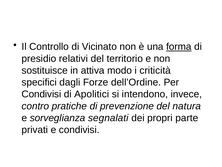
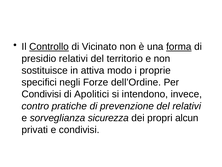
Controllo underline: none -> present
criticità: criticità -> proprie
dagli: dagli -> negli
del natura: natura -> relativi
segnalati: segnalati -> sicurezza
parte: parte -> alcun
